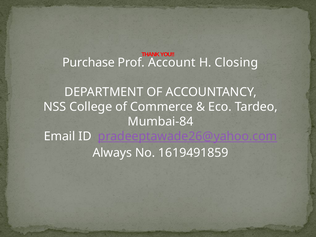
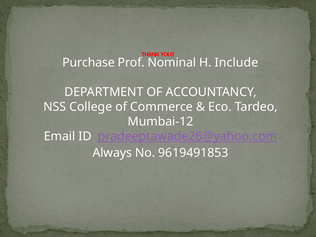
Account: Account -> Nominal
Closing: Closing -> Include
Mumbai-84: Mumbai-84 -> Mumbai-12
1619491859: 1619491859 -> 9619491853
